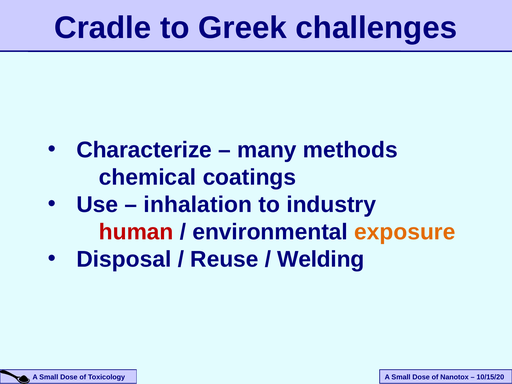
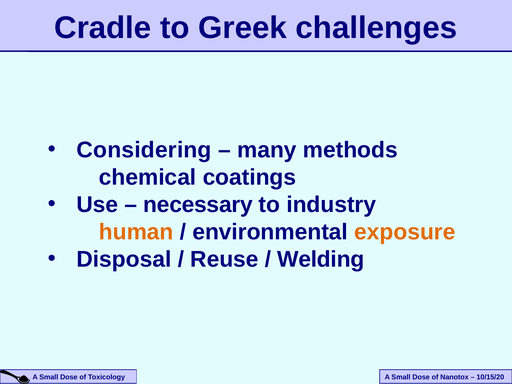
Characterize: Characterize -> Considering
inhalation: inhalation -> necessary
human colour: red -> orange
